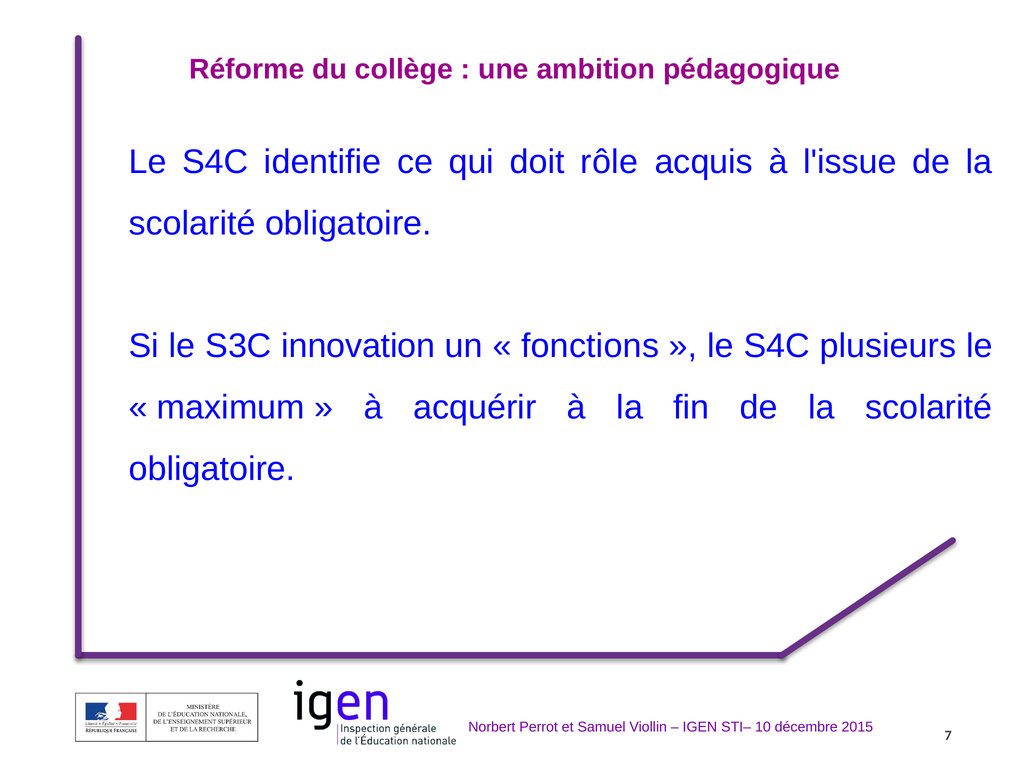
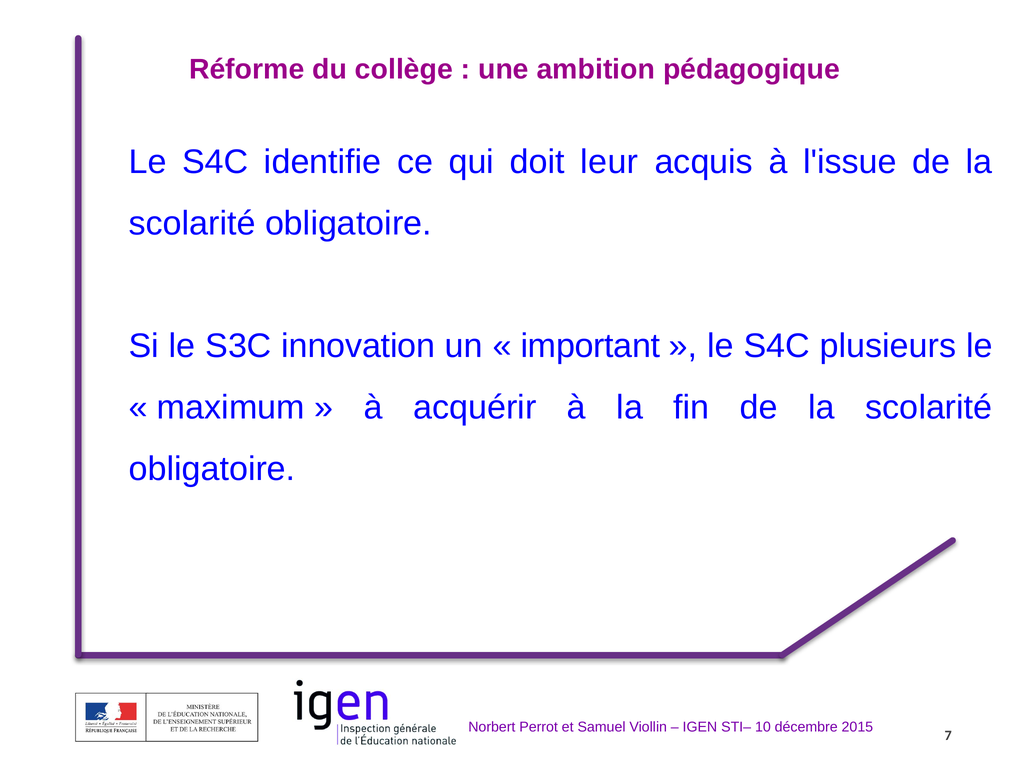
rôle: rôle -> leur
fonctions: fonctions -> important
